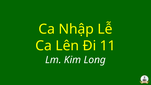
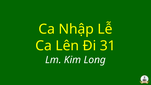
11: 11 -> 31
